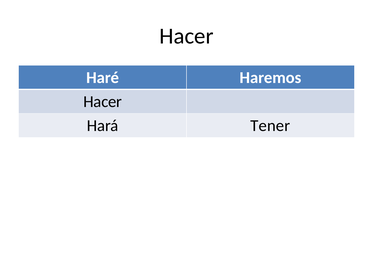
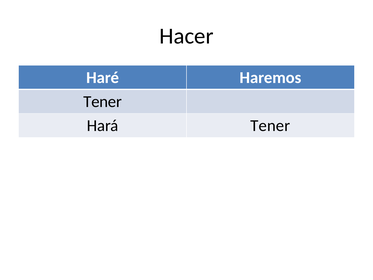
Hacer at (103, 101): Hacer -> Tener
